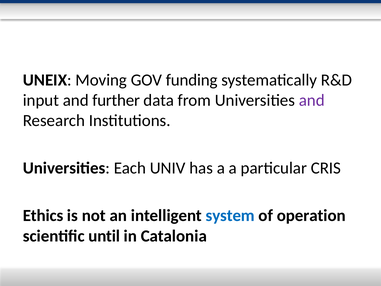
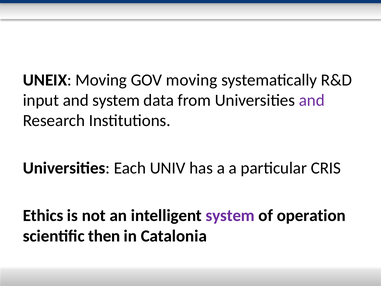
GOV funding: funding -> moving
and further: further -> system
system at (230, 215) colour: blue -> purple
until: until -> then
